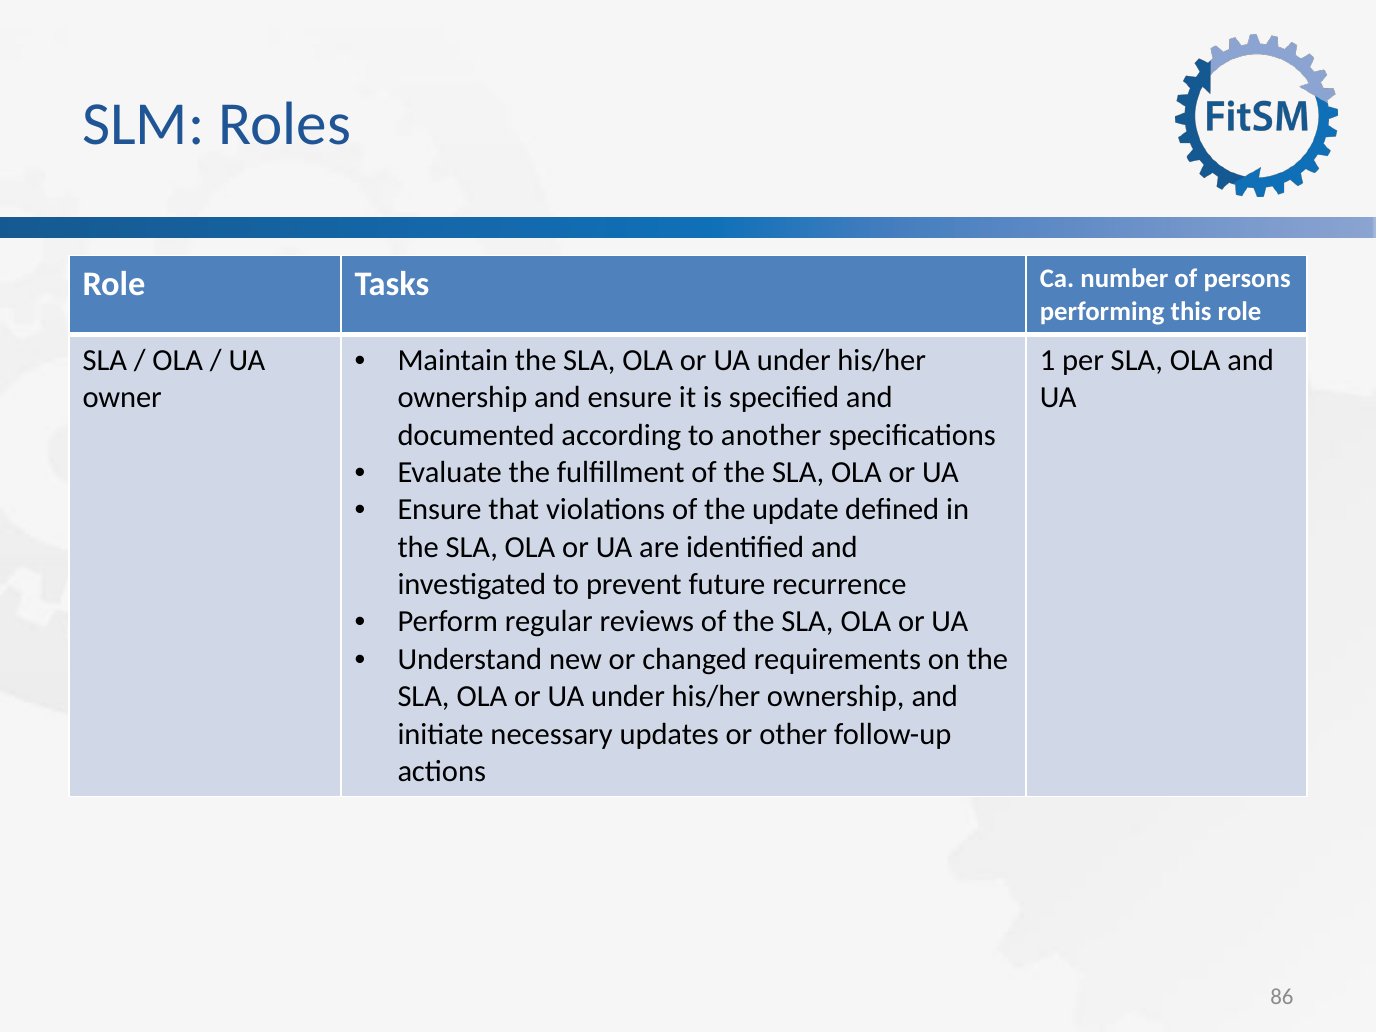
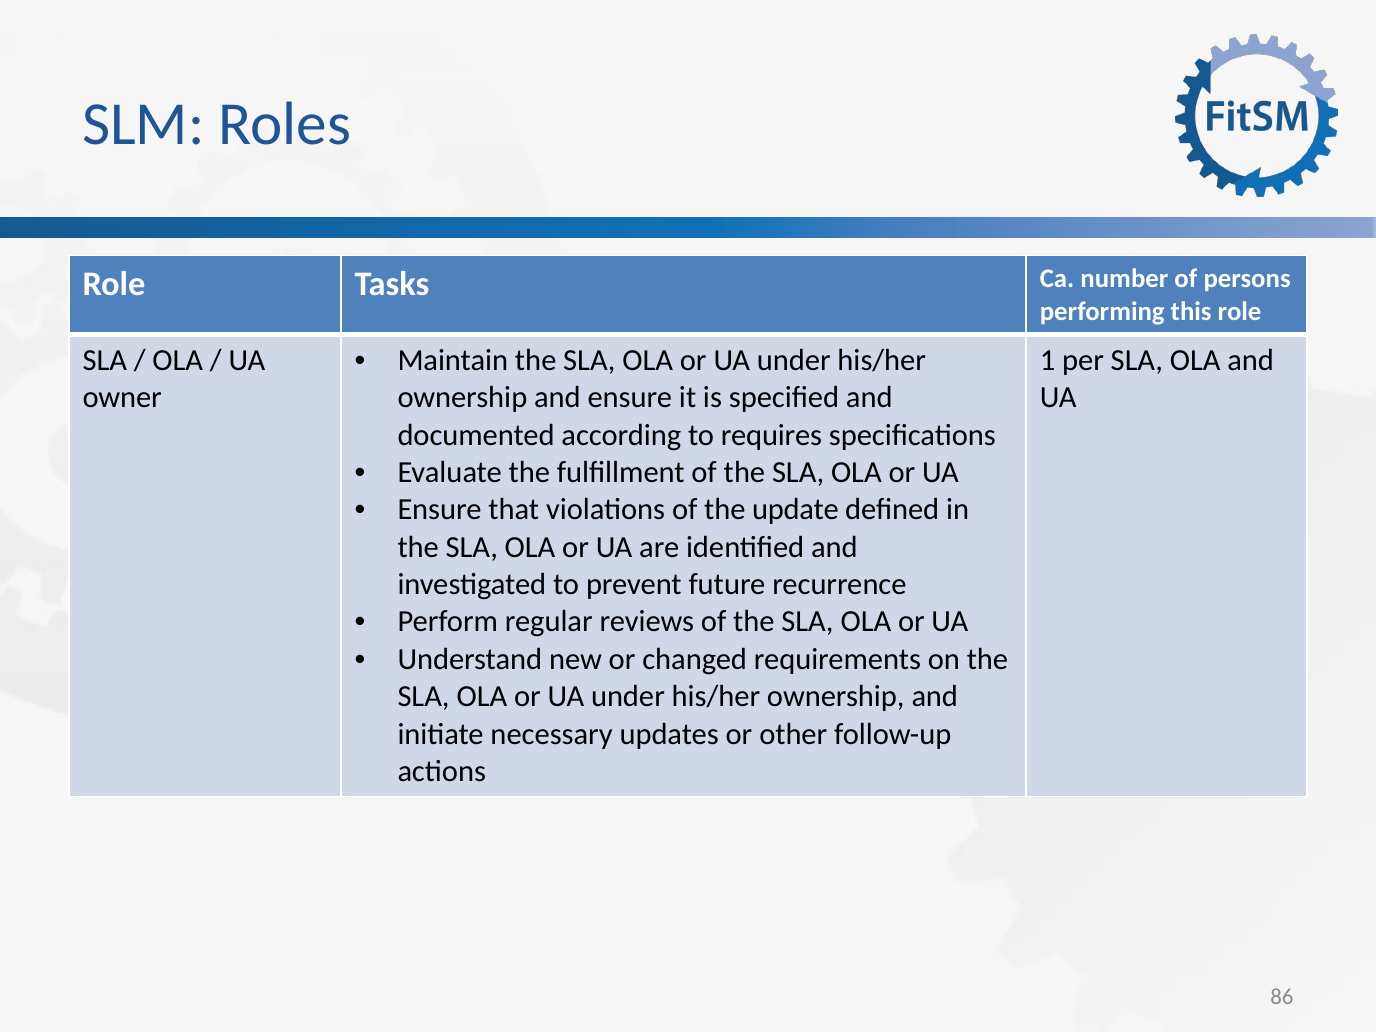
another: another -> requires
